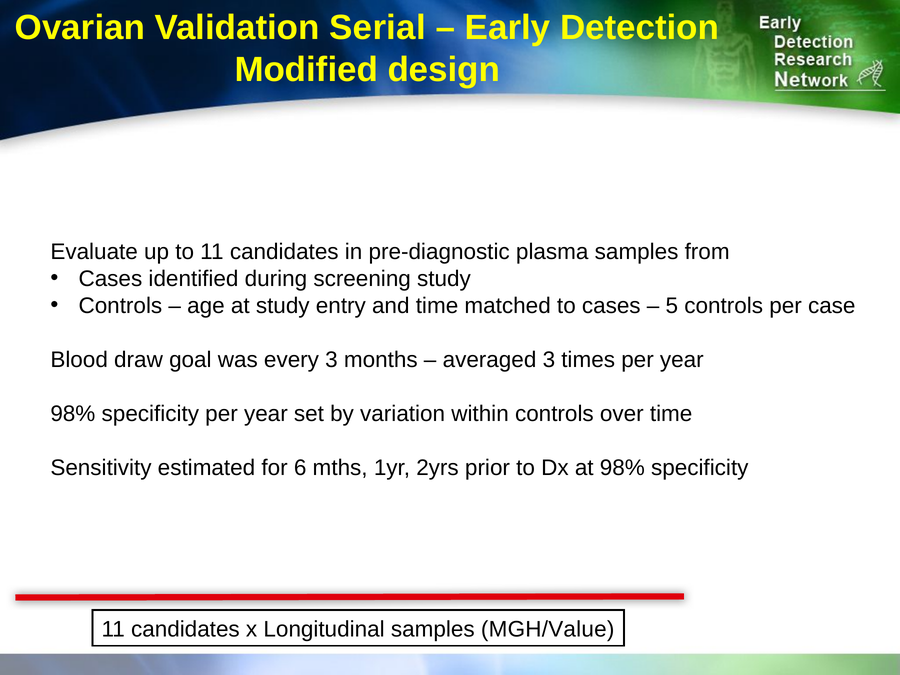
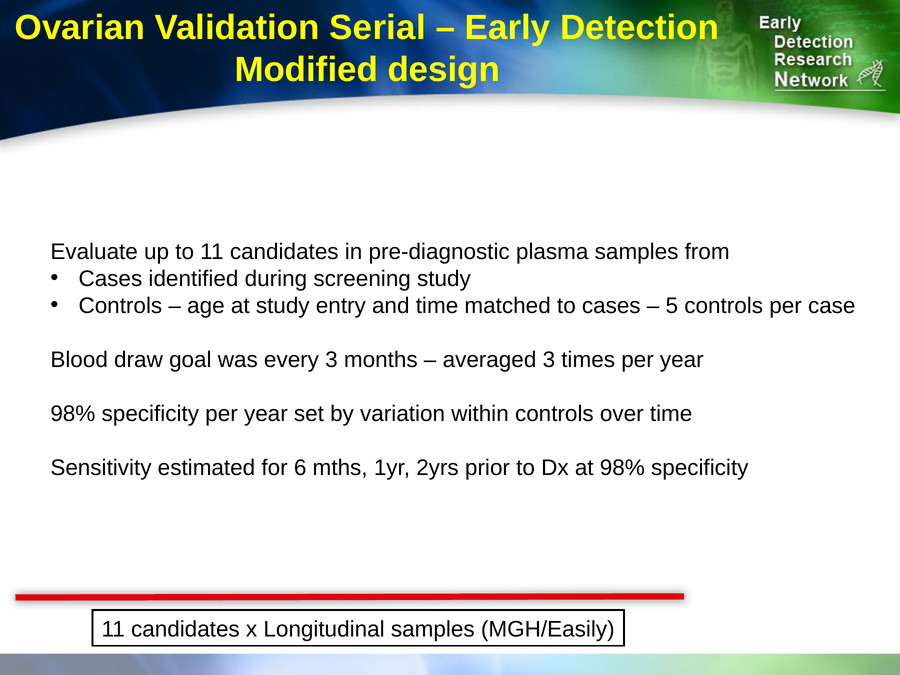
MGH/Value: MGH/Value -> MGH/Easily
